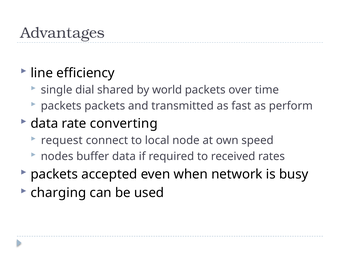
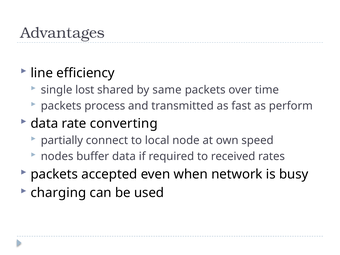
dial: dial -> lost
world: world -> same
packets packets: packets -> process
request: request -> partially
